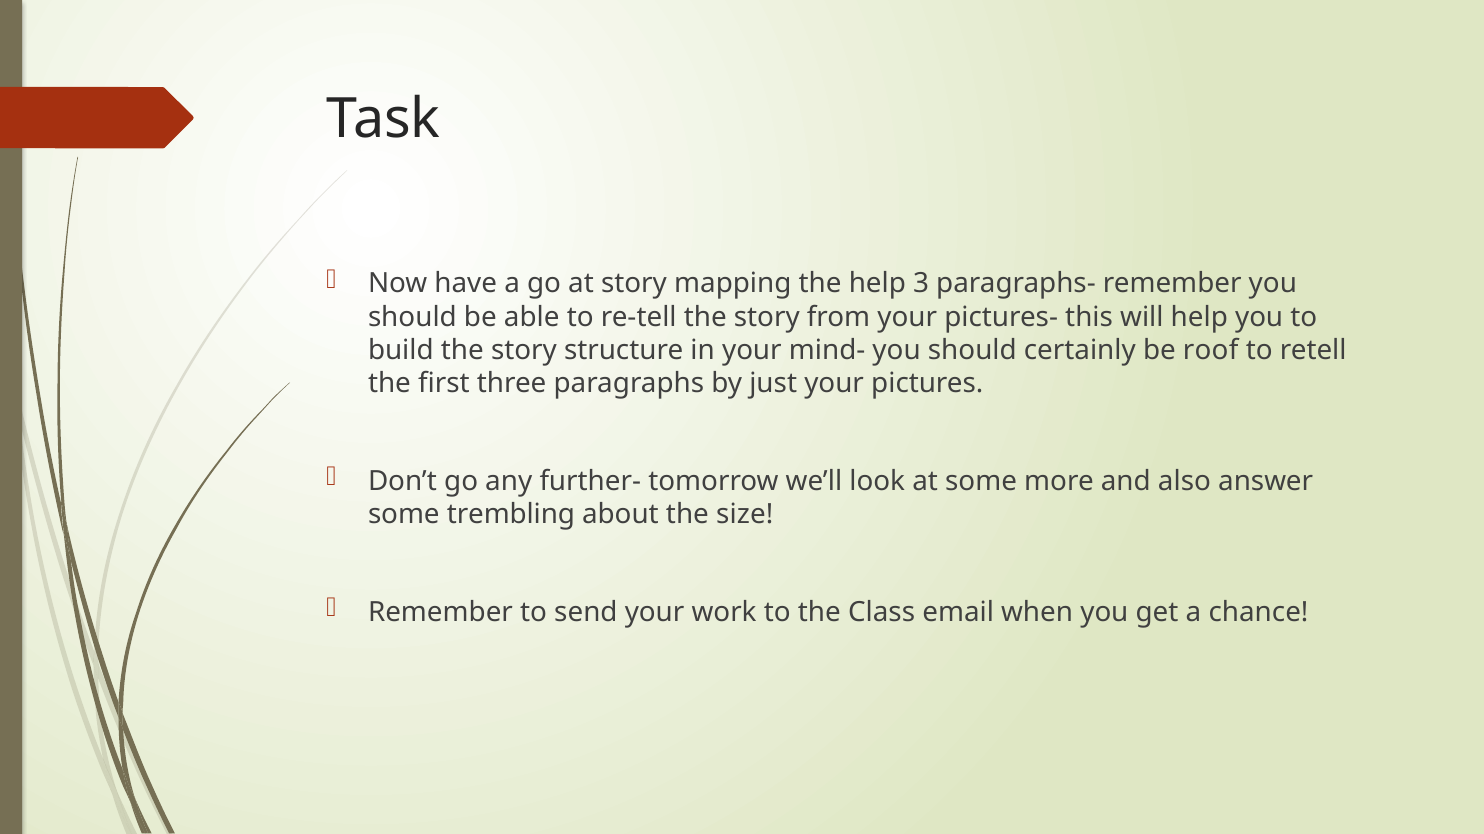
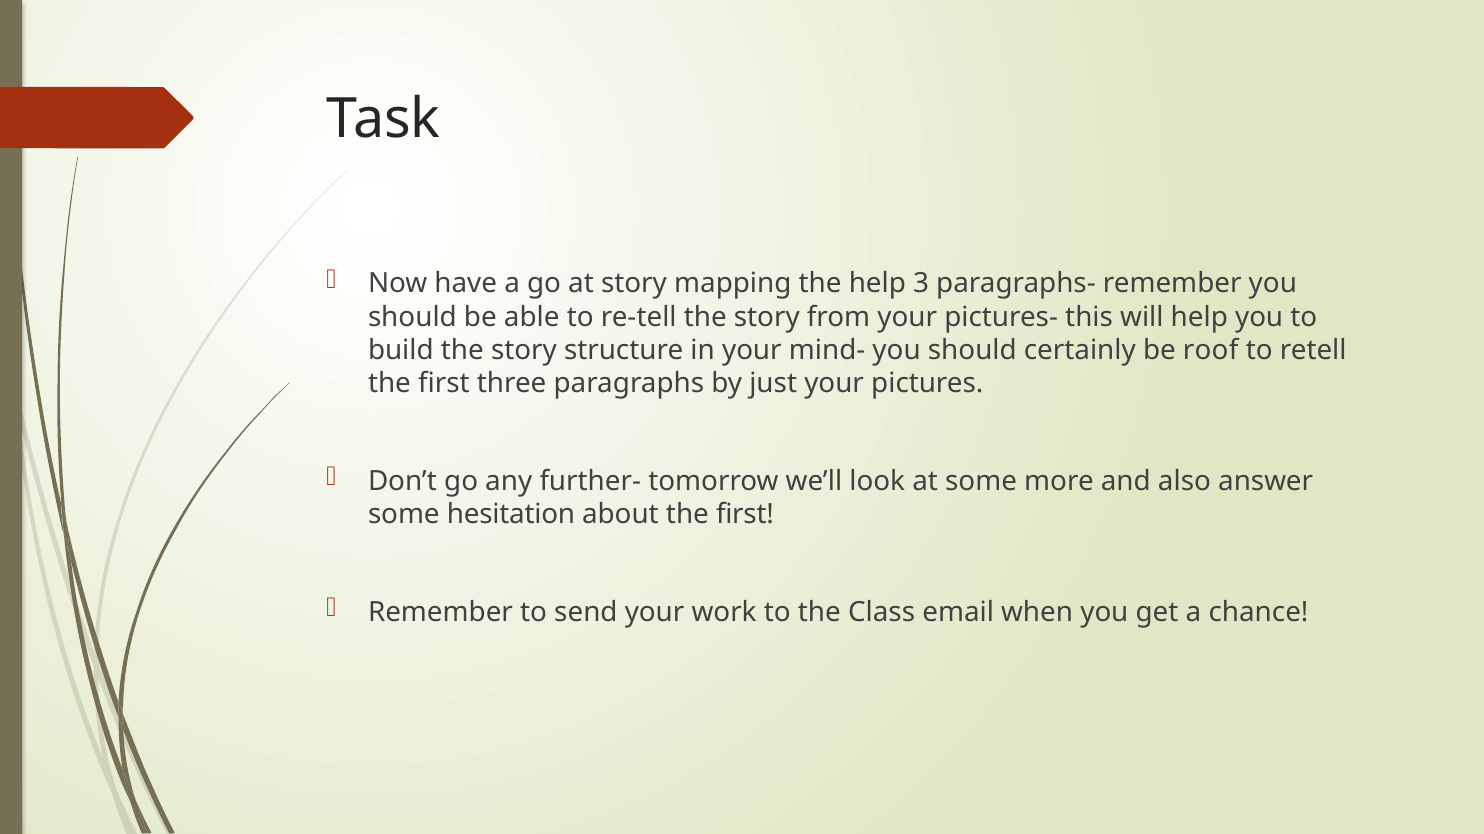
trembling: trembling -> hesitation
about the size: size -> first
